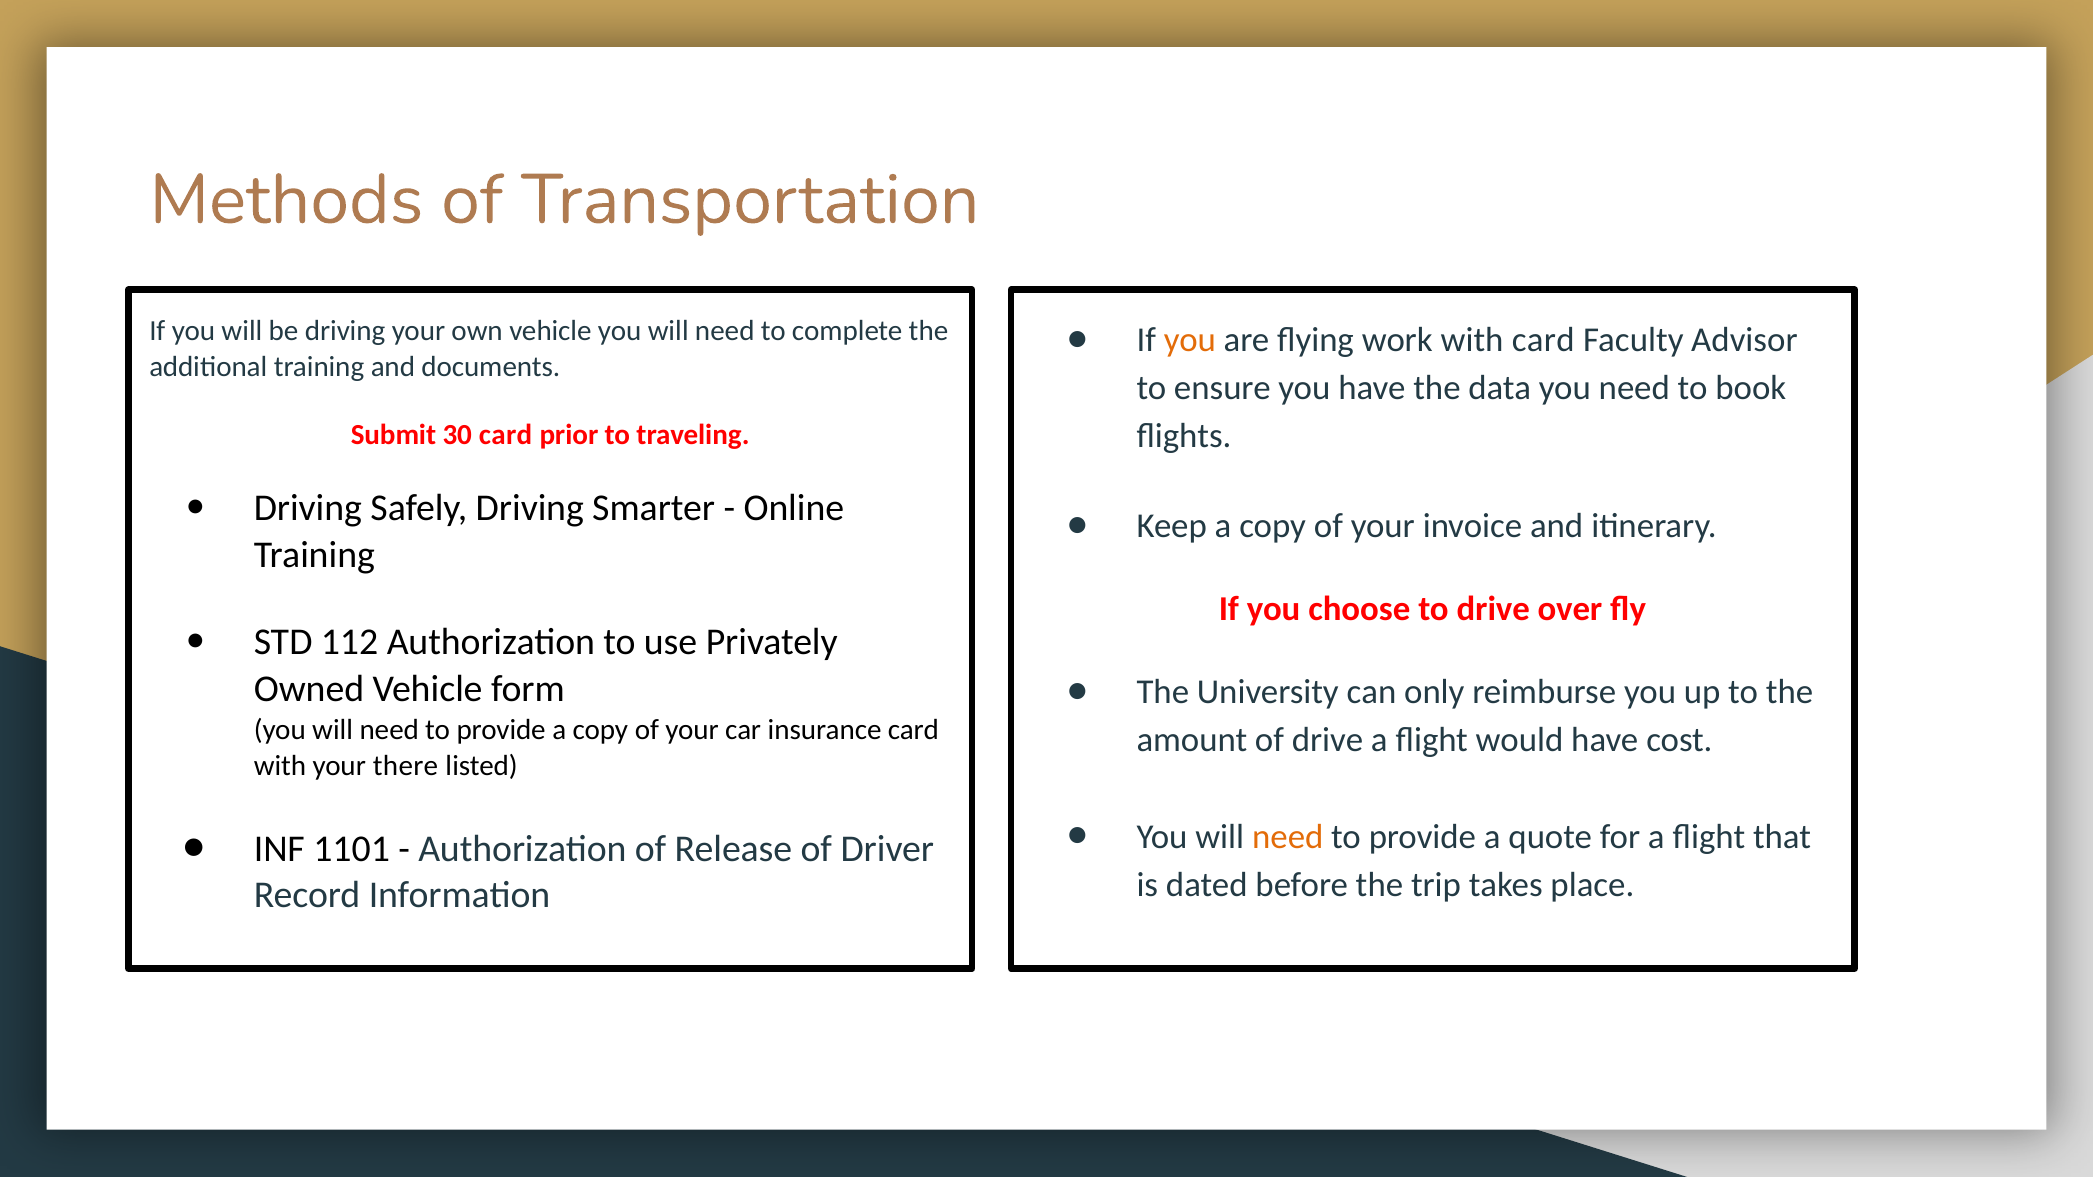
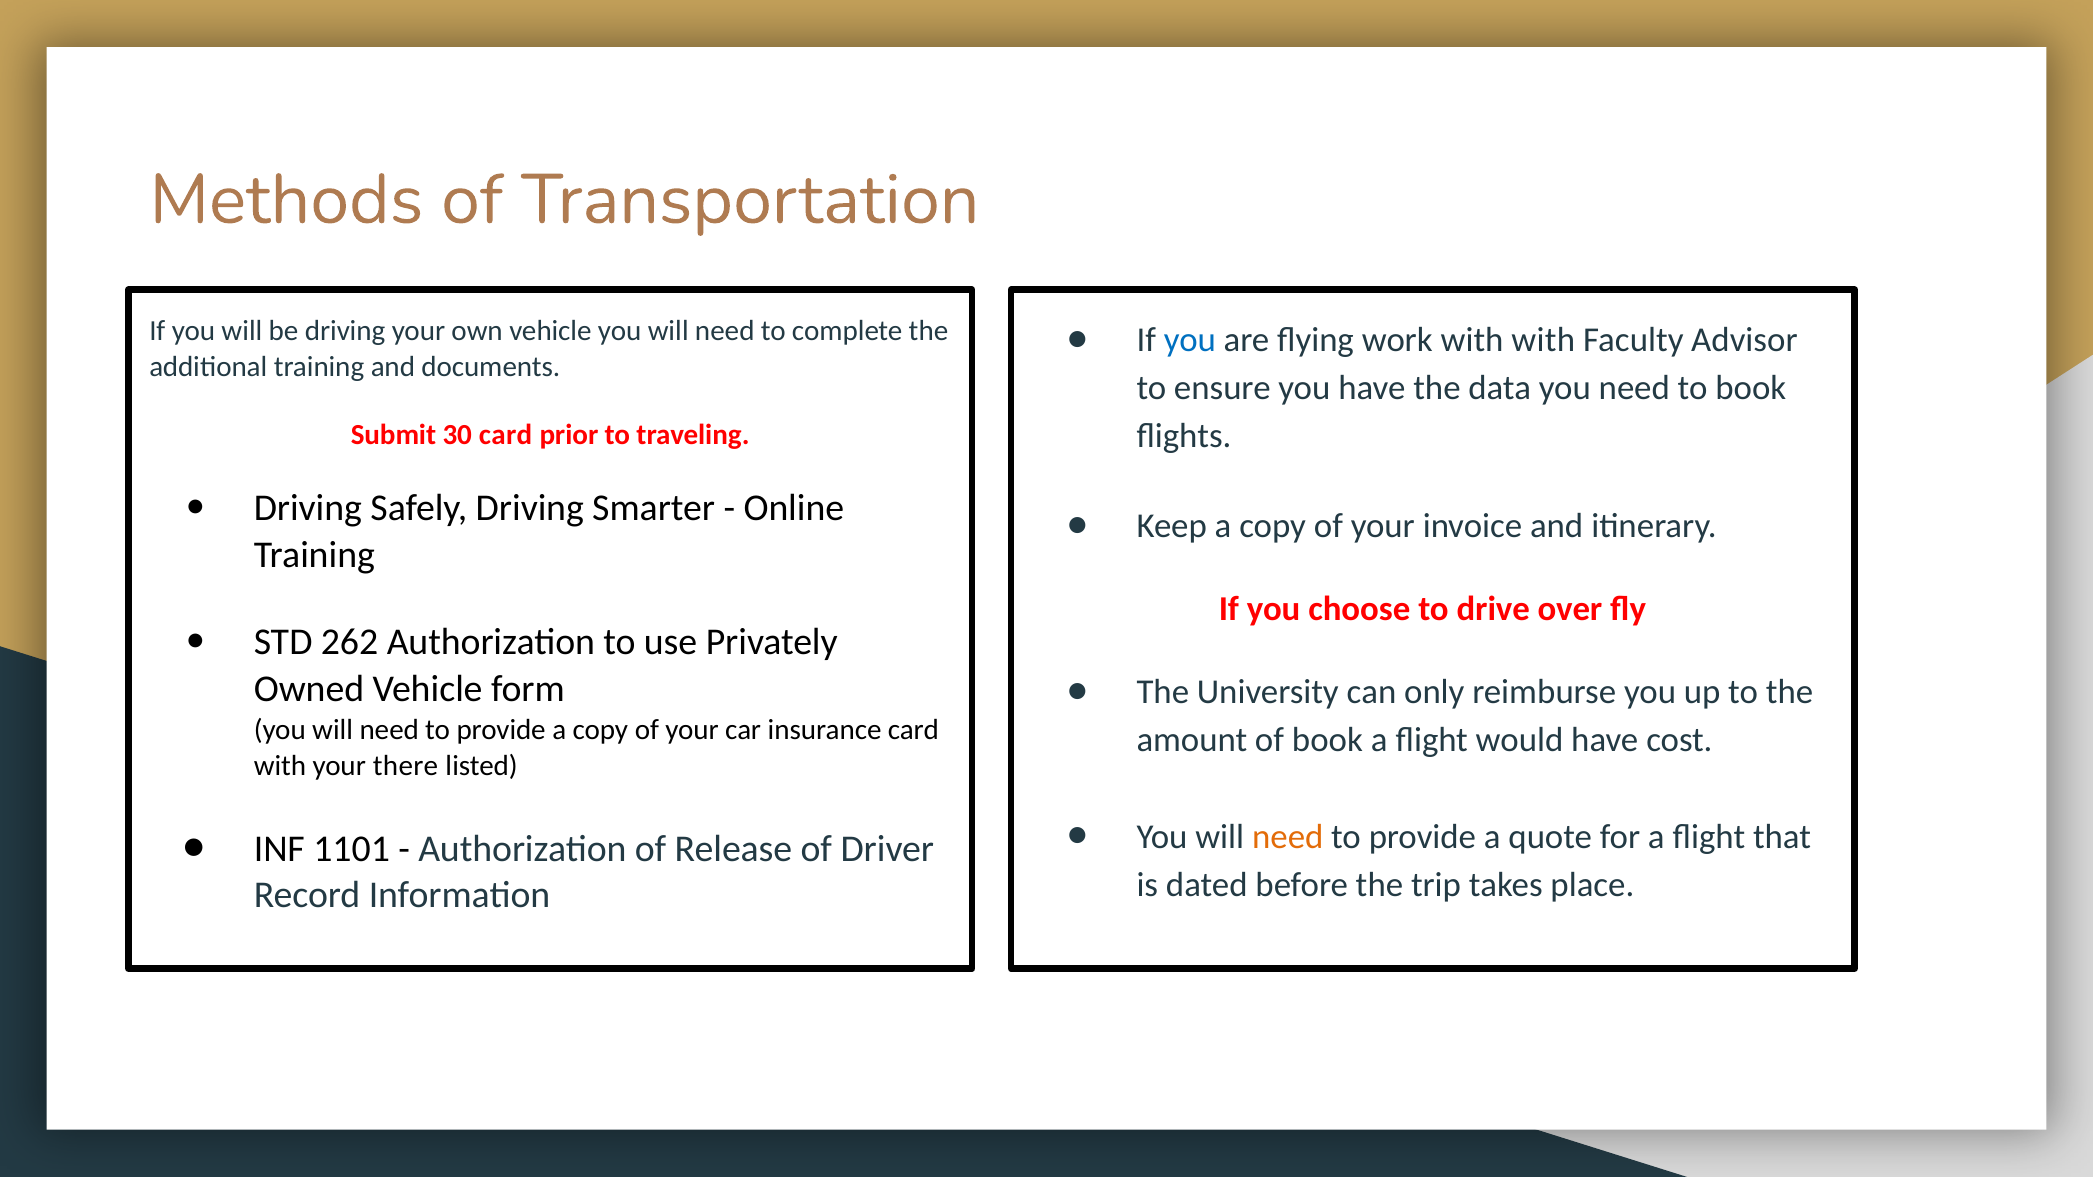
you at (1190, 340) colour: orange -> blue
with card: card -> with
112: 112 -> 262
of drive: drive -> book
